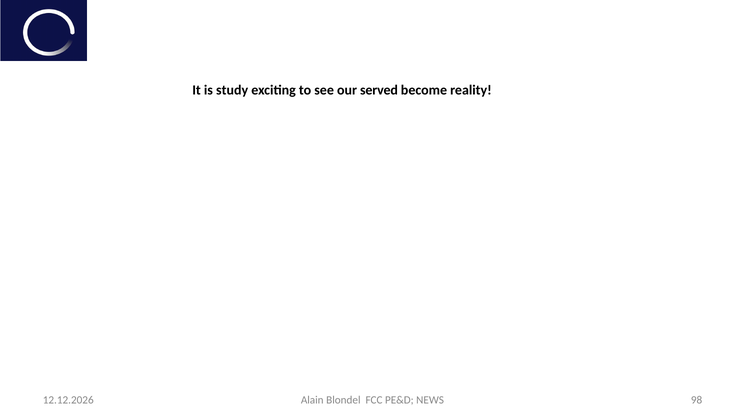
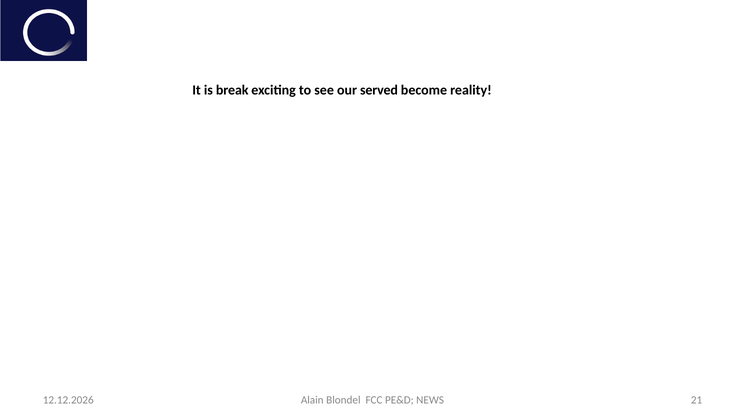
study: study -> break
98: 98 -> 21
